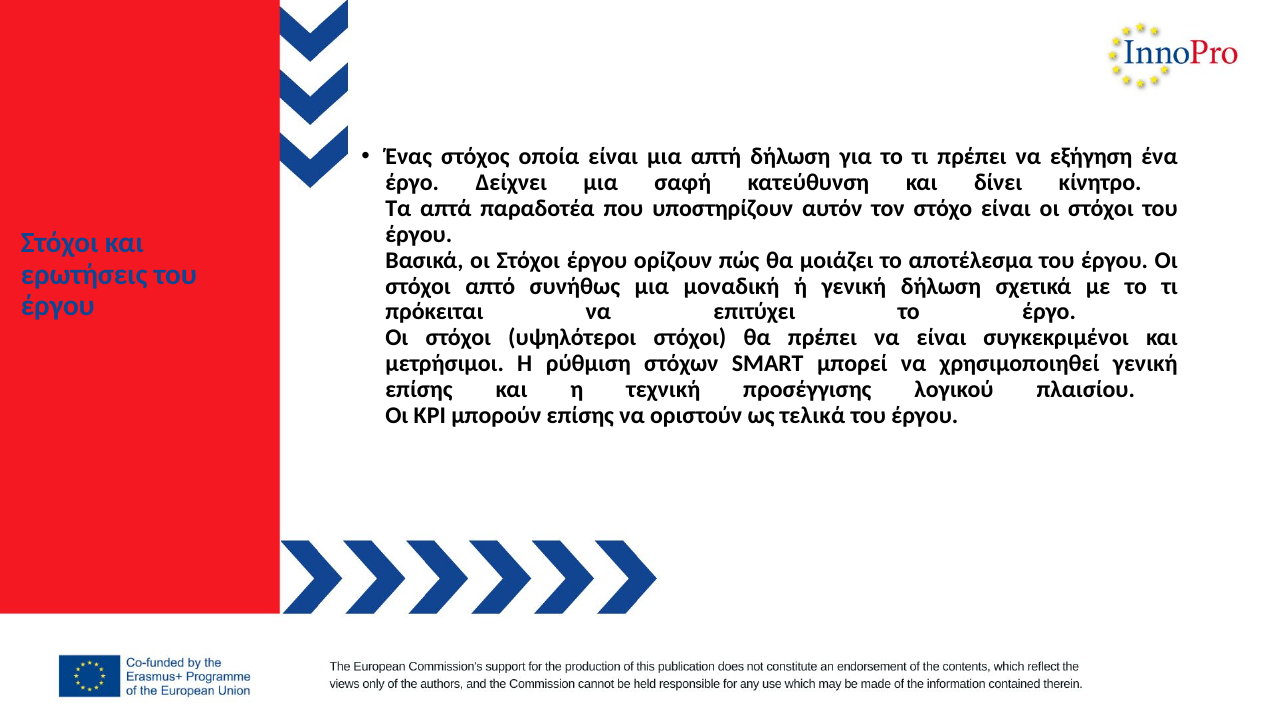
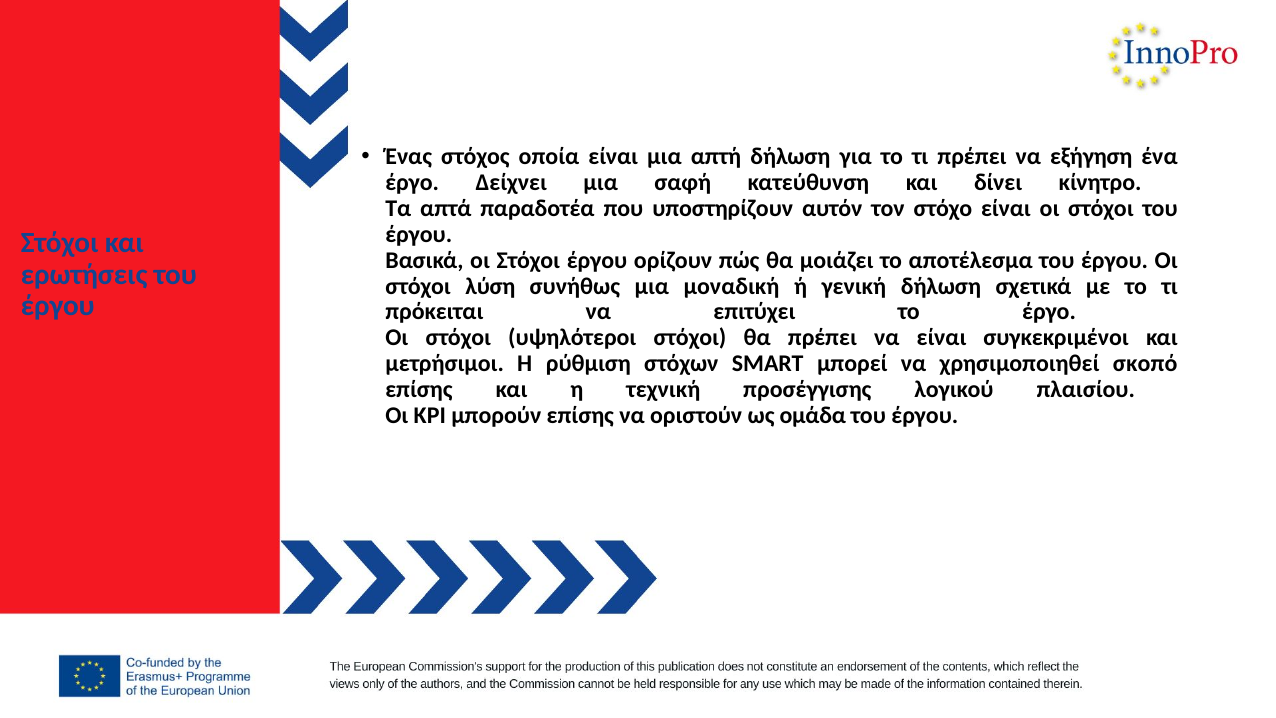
απτό: απτό -> λύση
χρησιμοποιηθεί γενική: γενική -> σκοπό
τελικά: τελικά -> ομάδα
